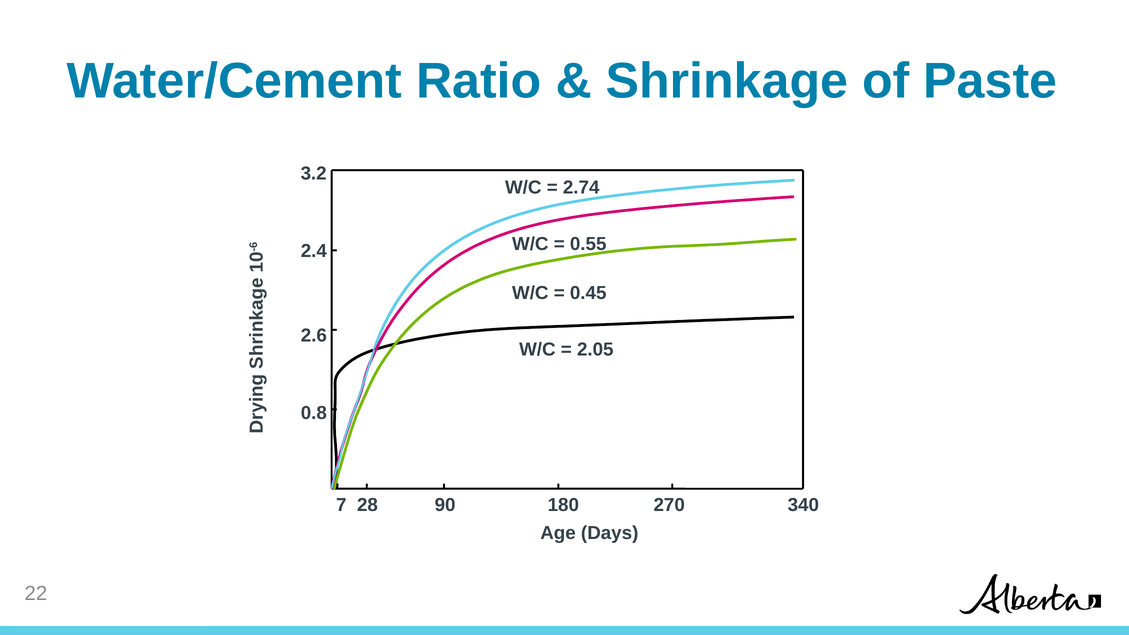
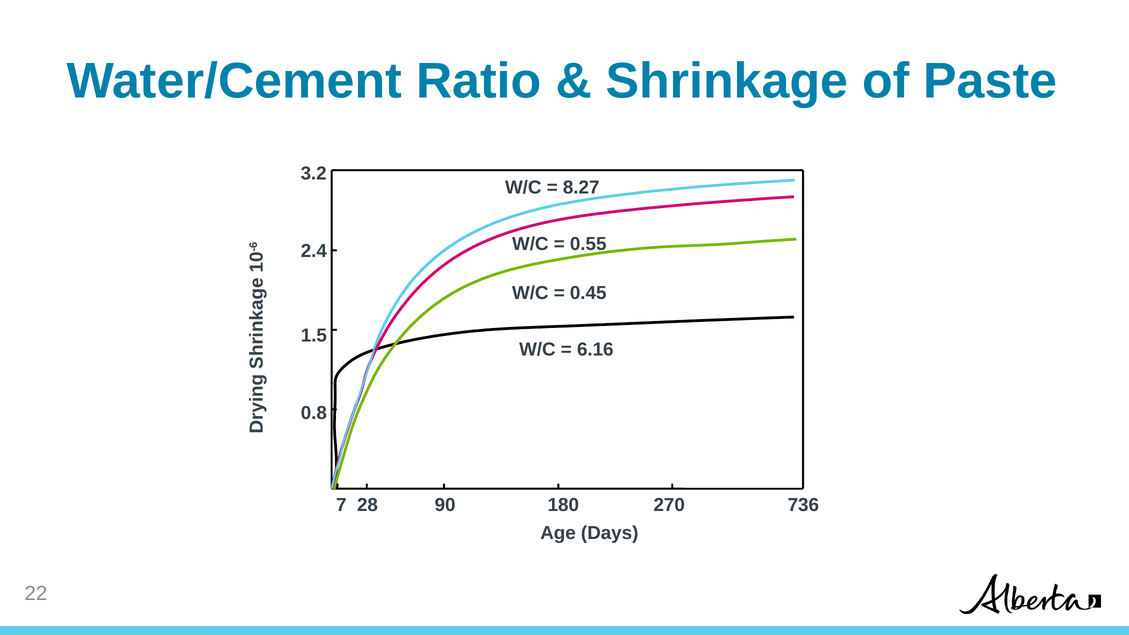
2.74: 2.74 -> 8.27
2.6: 2.6 -> 1.5
2.05: 2.05 -> 6.16
340: 340 -> 736
